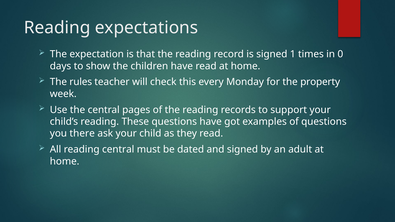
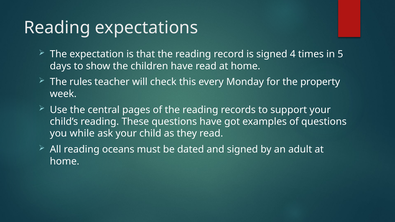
1: 1 -> 4
0: 0 -> 5
there: there -> while
reading central: central -> oceans
